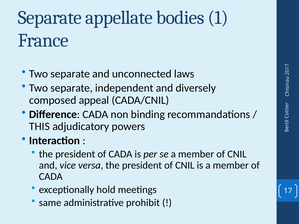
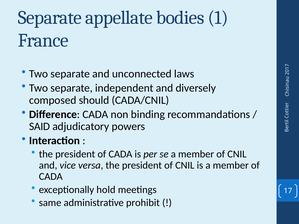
appeal: appeal -> should
THIS: THIS -> SAID
